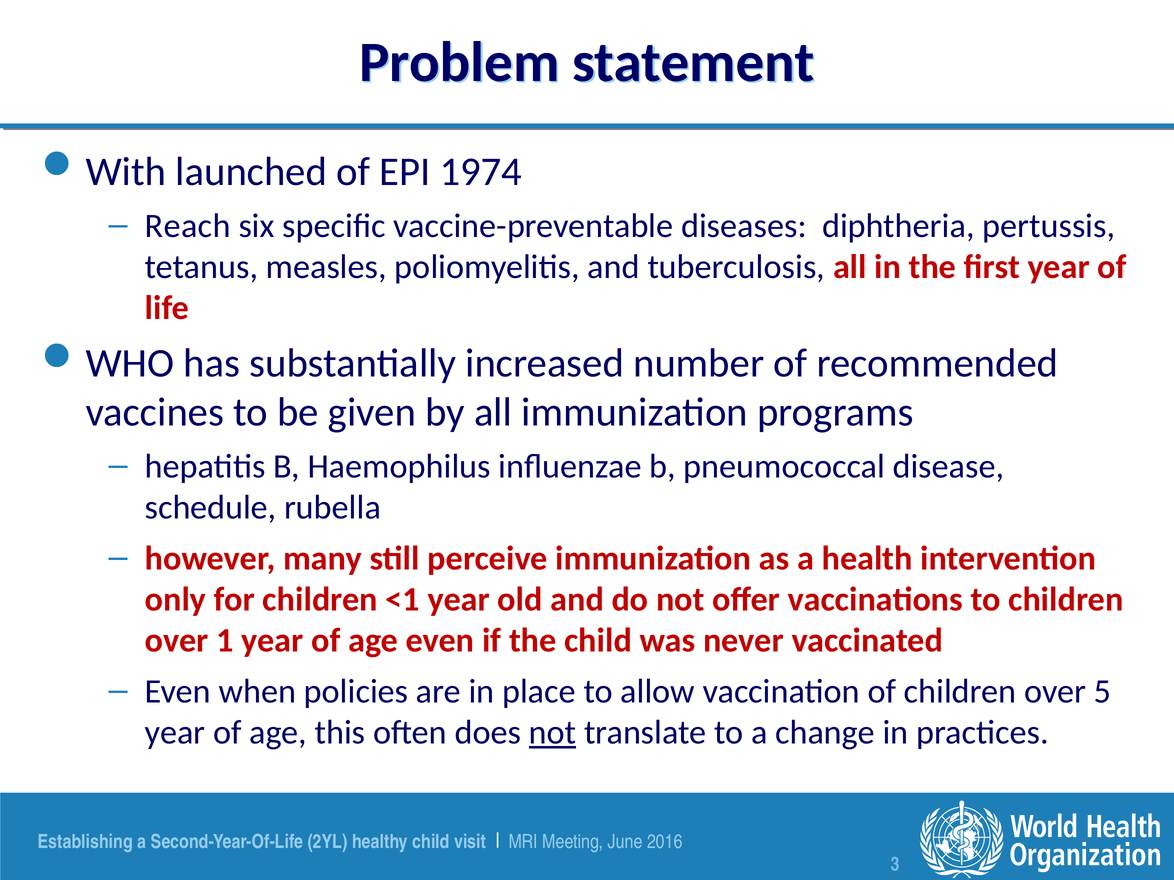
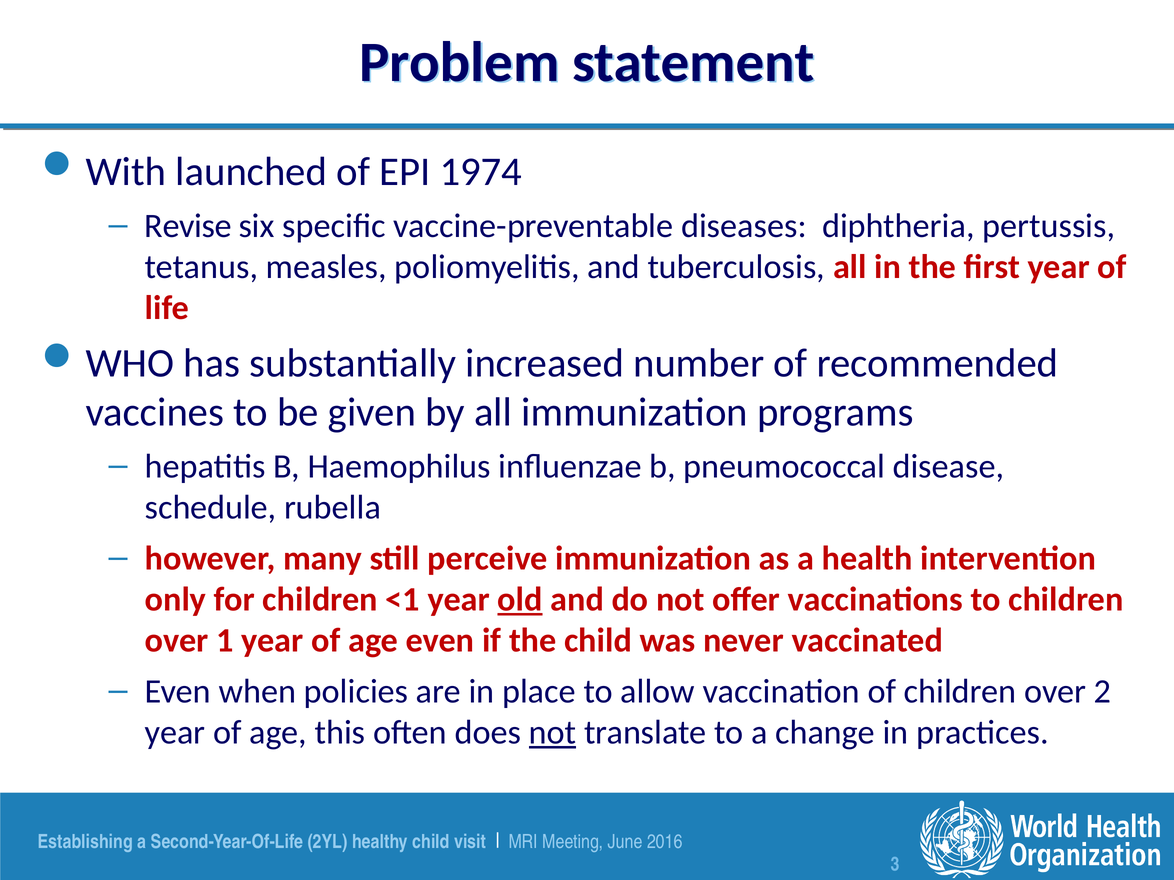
Reach: Reach -> Revise
old underline: none -> present
5: 5 -> 2
